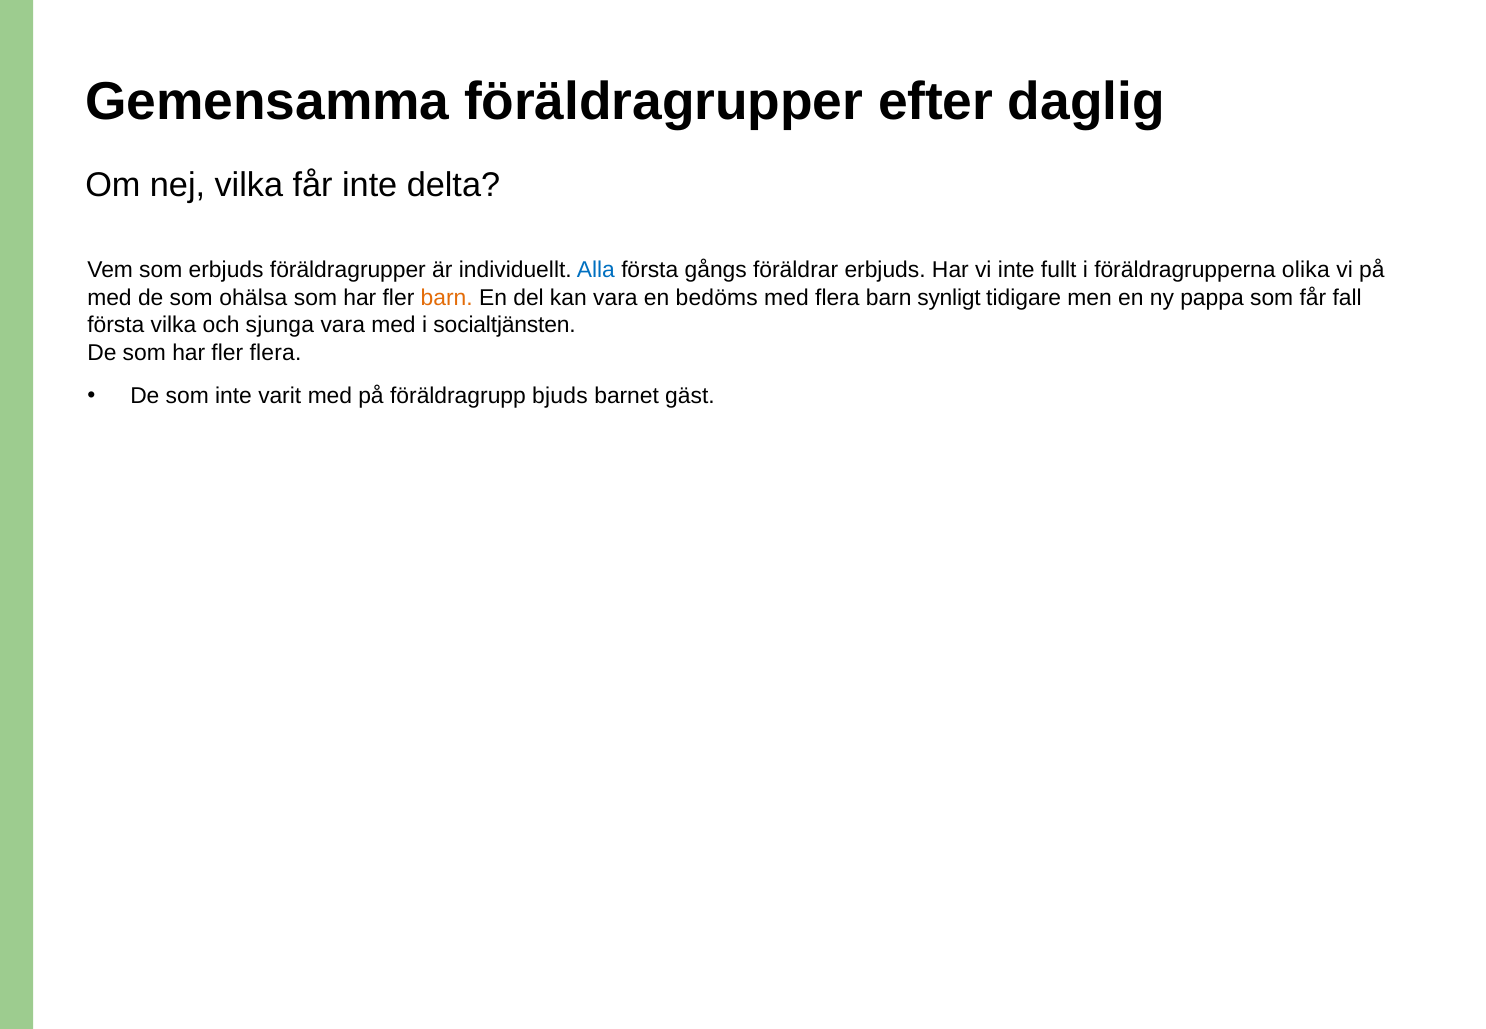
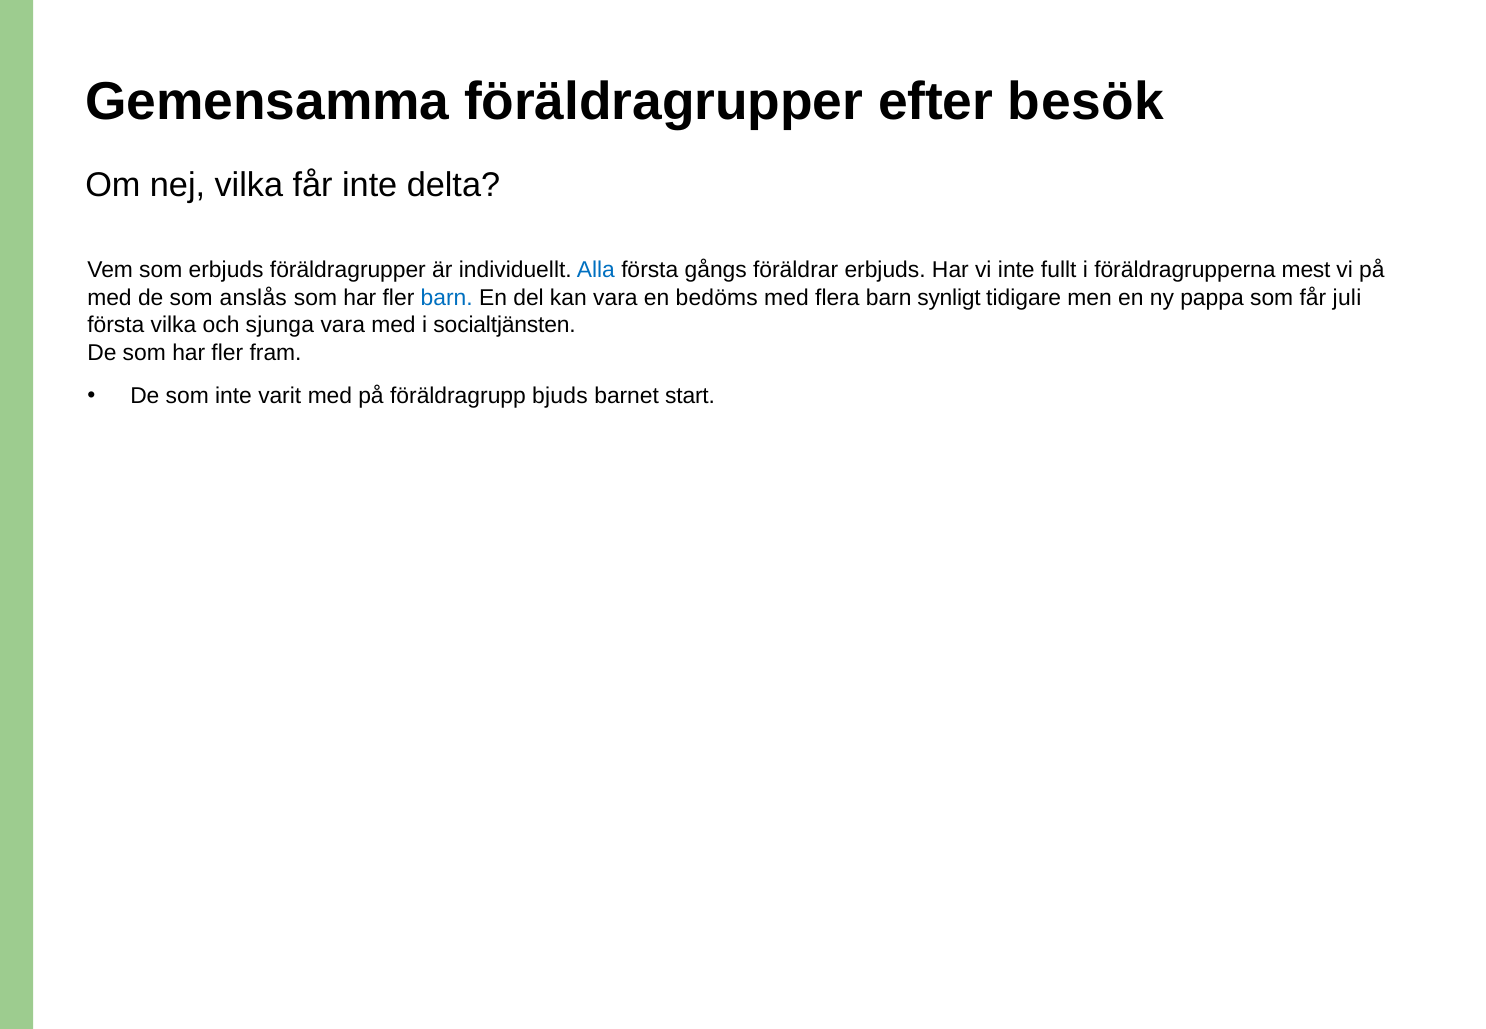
daglig: daglig -> besök
olika: olika -> mest
ohälsa: ohälsa -> anslås
barn at (447, 298) colour: orange -> blue
fall: fall -> juli
fler flera: flera -> fram
gäst: gäst -> start
